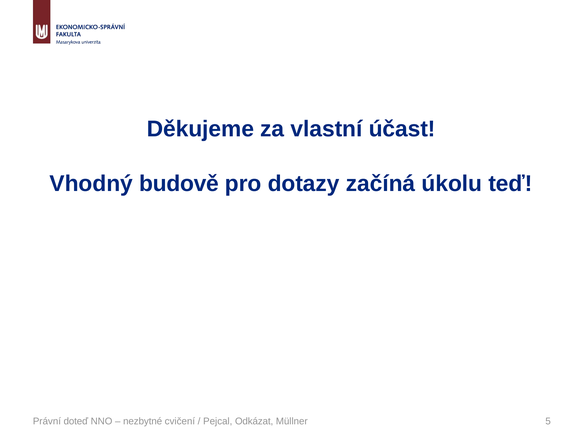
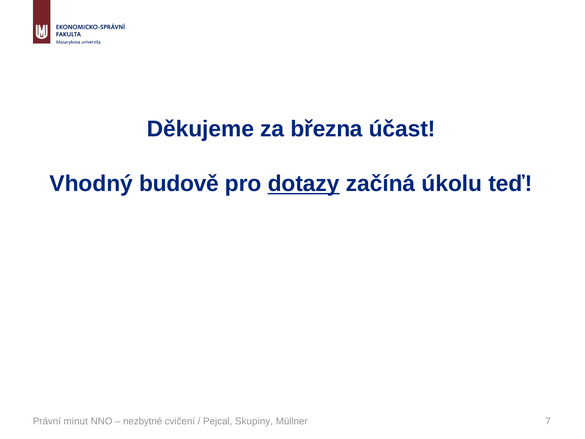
vlastní: vlastní -> března
dotazy underline: none -> present
doteď: doteď -> minut
Odkázat: Odkázat -> Skupiny
5: 5 -> 7
